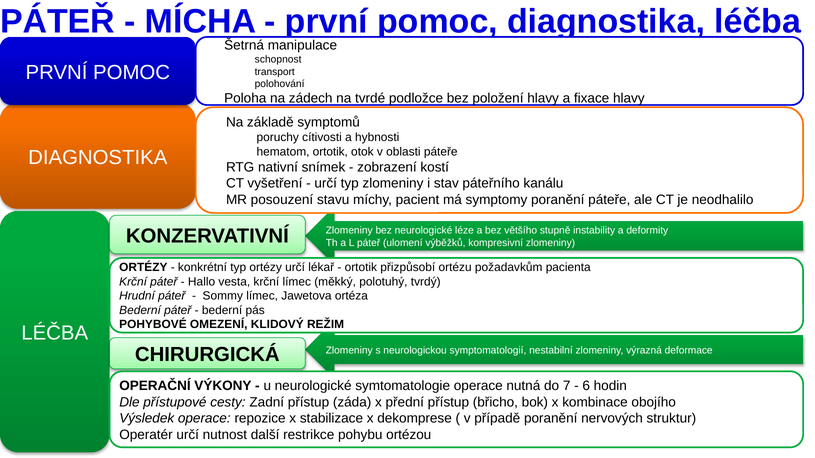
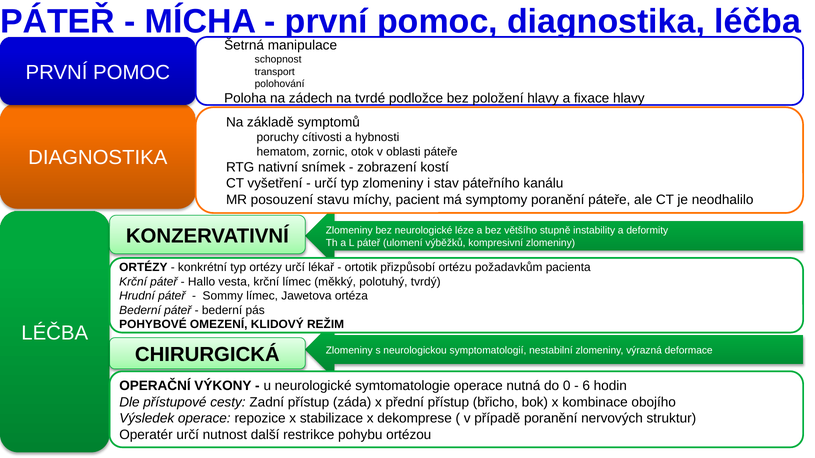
hematom ortotik: ortotik -> zornic
7: 7 -> 0
